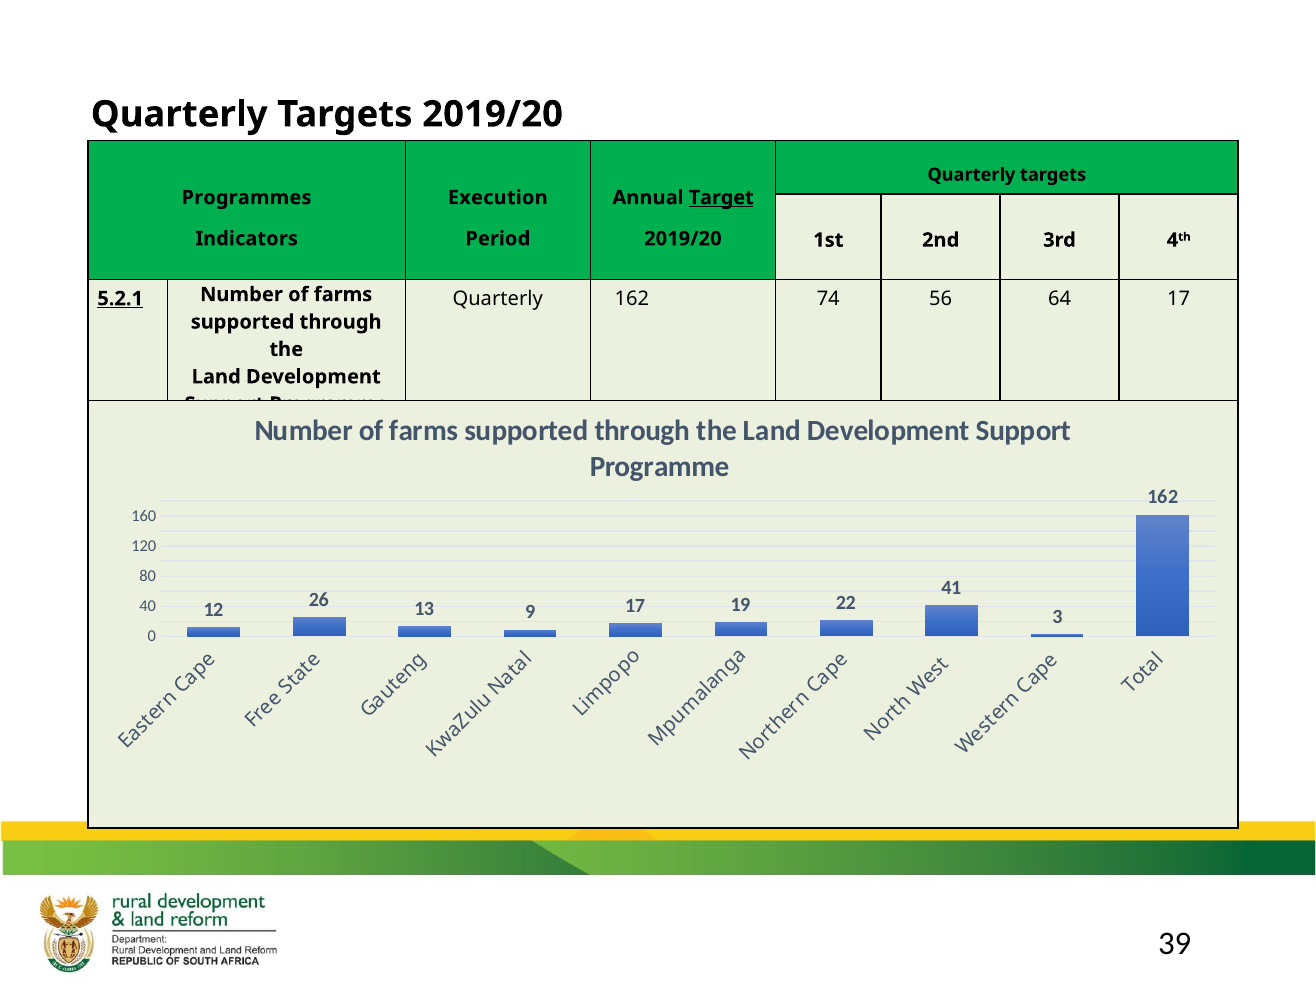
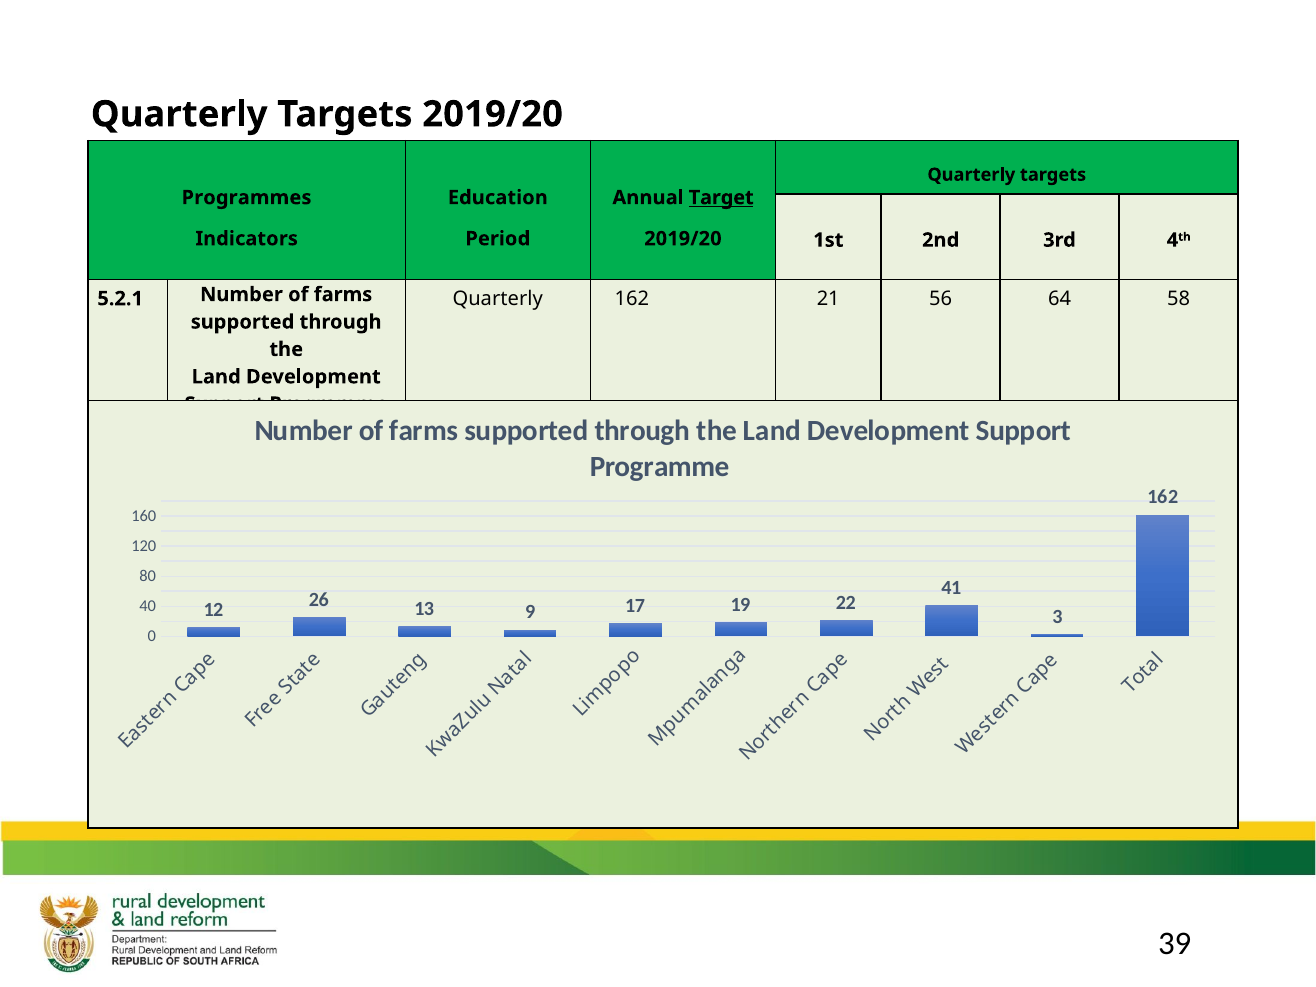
Execution: Execution -> Education
74: 74 -> 21
64 17: 17 -> 58
5.2.1 underline: present -> none
